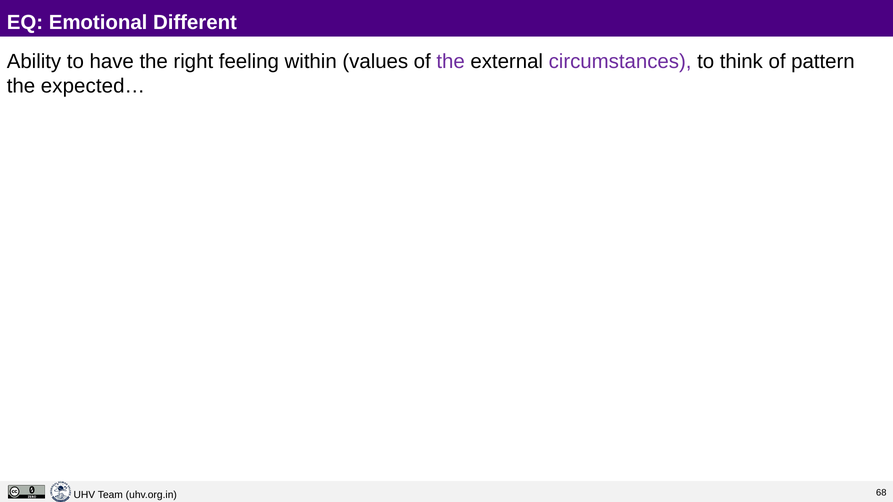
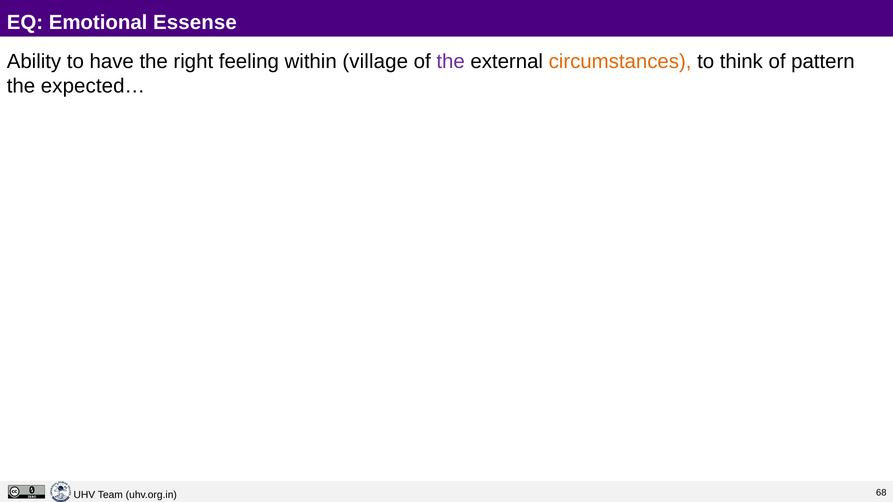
Different: Different -> Essense
values: values -> village
circumstances colour: purple -> orange
